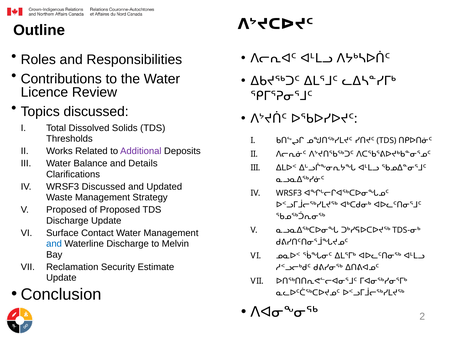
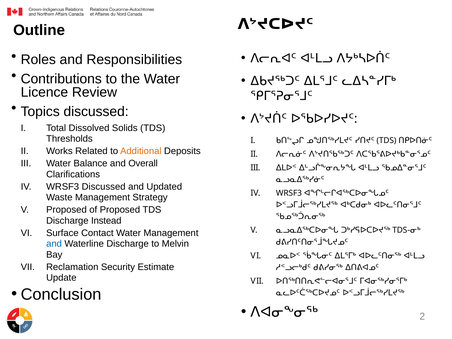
Additional colour: purple -> orange
Details: Details -> Overall
Discharge Update: Update -> Instead
